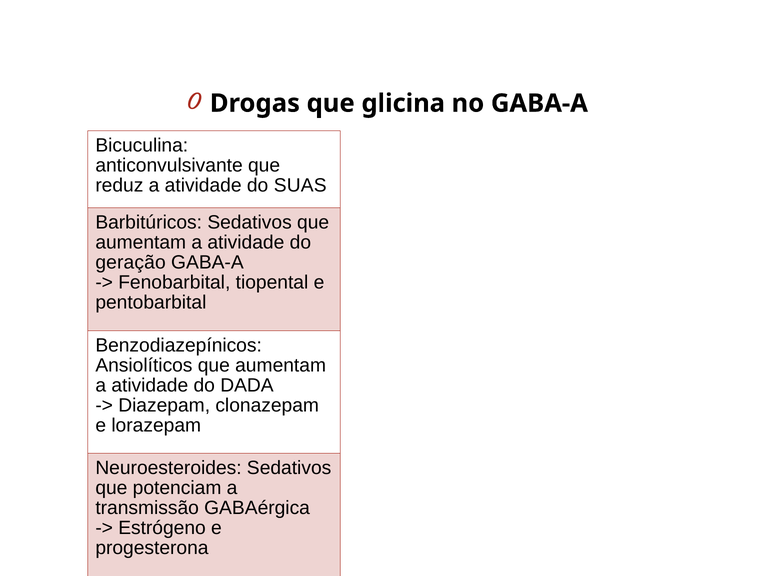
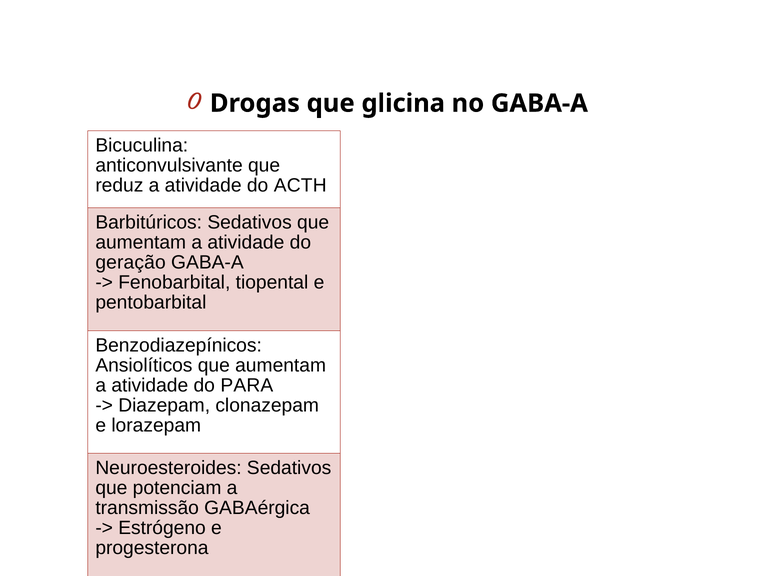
SUAS: SUAS -> ACTH
DADA: DADA -> PARA
